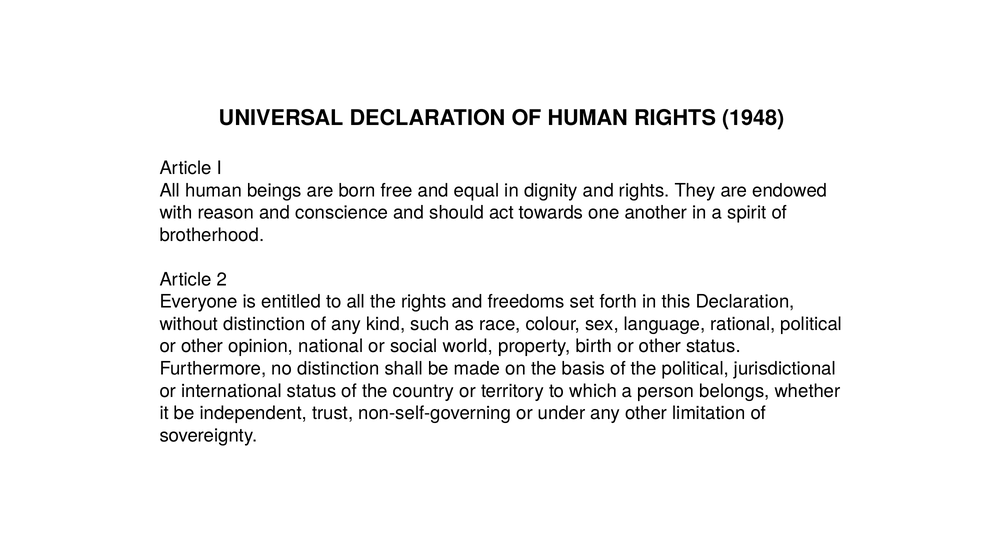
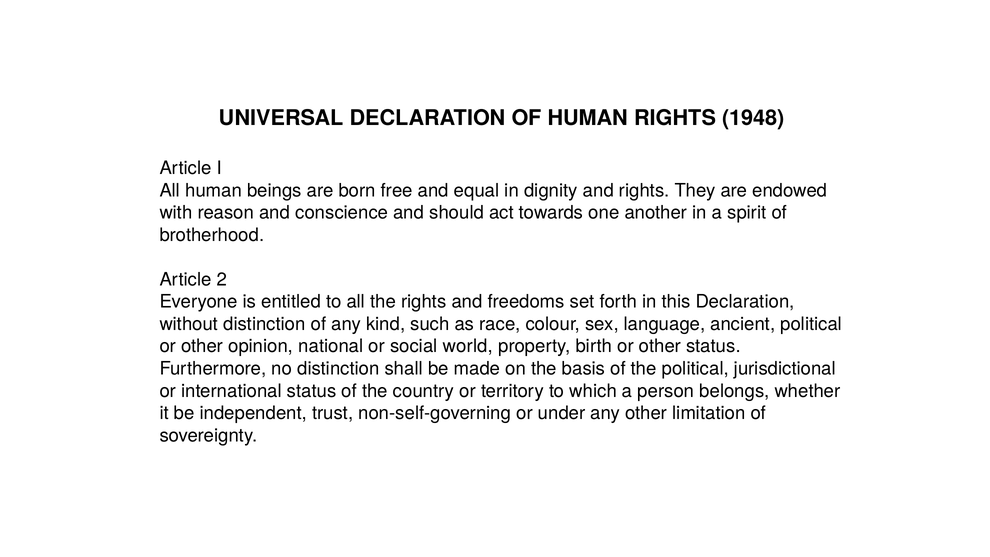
rational: rational -> ancient
